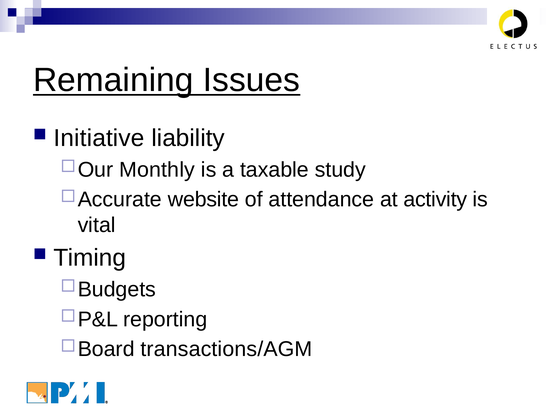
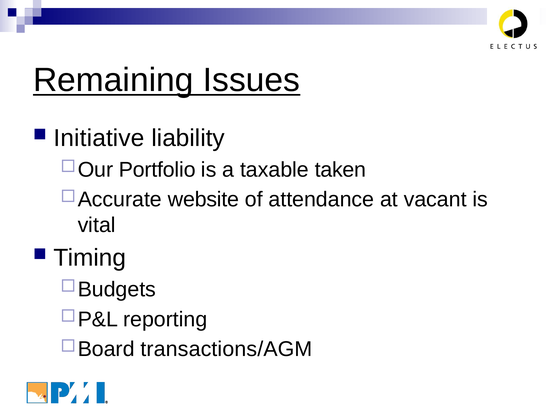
Monthly: Monthly -> Portfolio
study: study -> taken
activity: activity -> vacant
